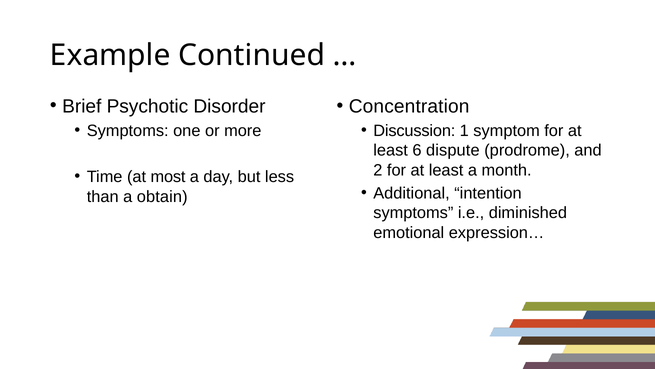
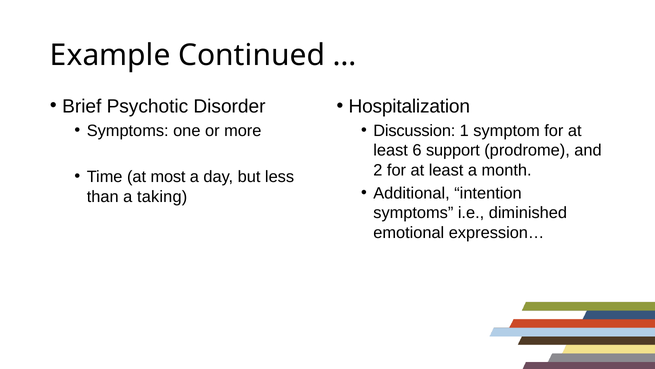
Concentration: Concentration -> Hospitalization
dispute: dispute -> support
obtain: obtain -> taking
